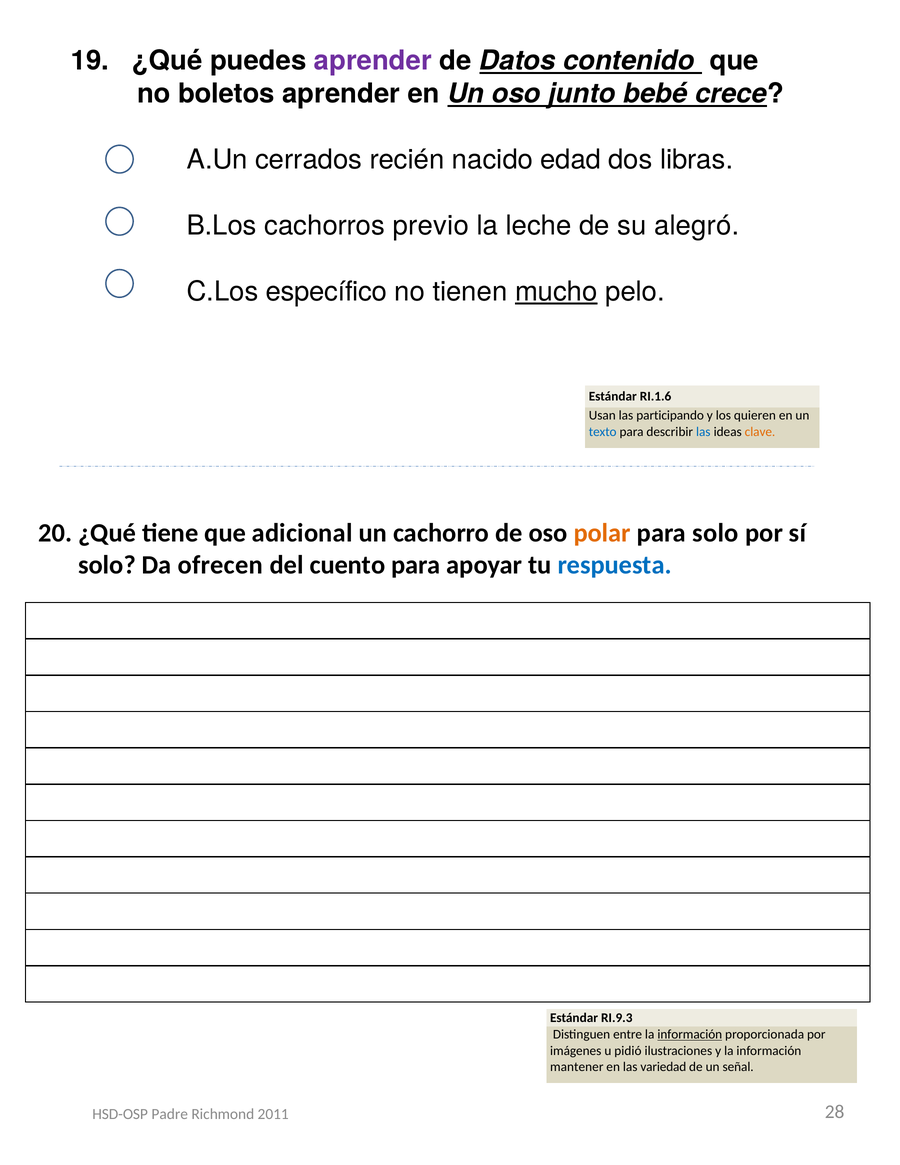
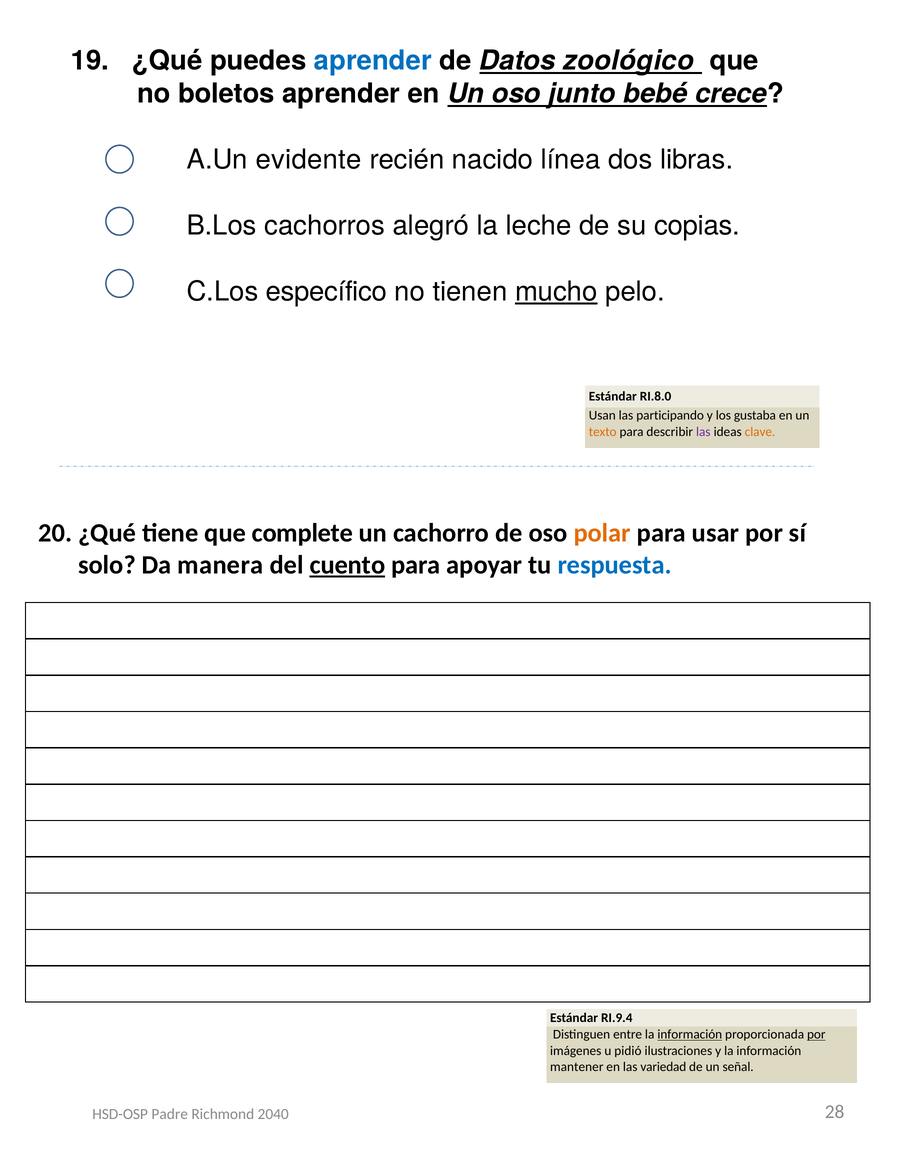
aprender at (373, 60) colour: purple -> blue
contenido: contenido -> zoológico
cerrados: cerrados -> evidente
edad: edad -> línea
previo: previo -> alegró
alegró: alegró -> copias
RI.1.6: RI.1.6 -> RI.8.0
quieren: quieren -> gustaba
texto colour: blue -> orange
las at (703, 432) colour: blue -> purple
adicional: adicional -> complete
para solo: solo -> usar
ofrecen: ofrecen -> manera
cuento underline: none -> present
RI.9.3: RI.9.3 -> RI.9.4
por at (816, 1034) underline: none -> present
2011: 2011 -> 2040
